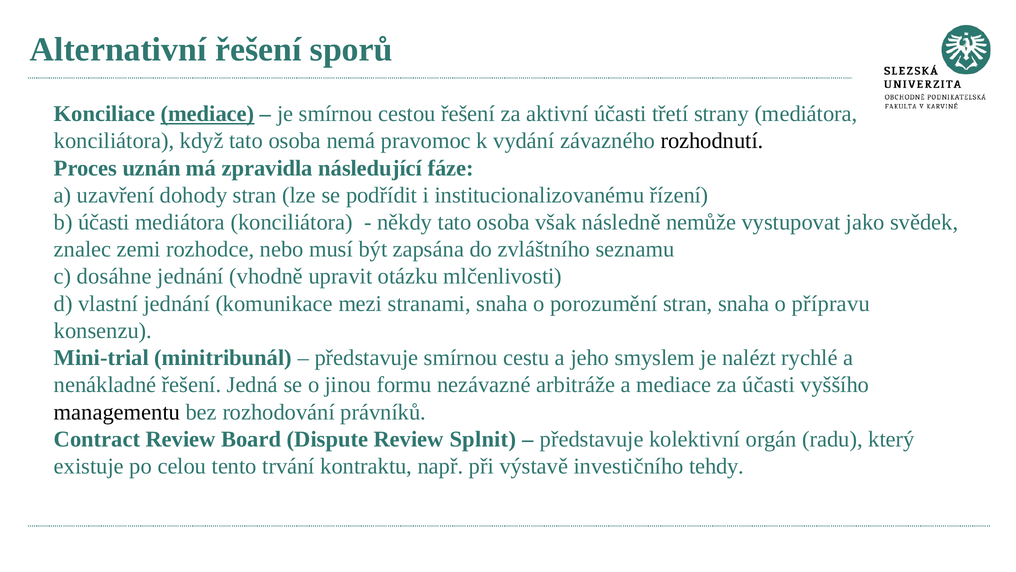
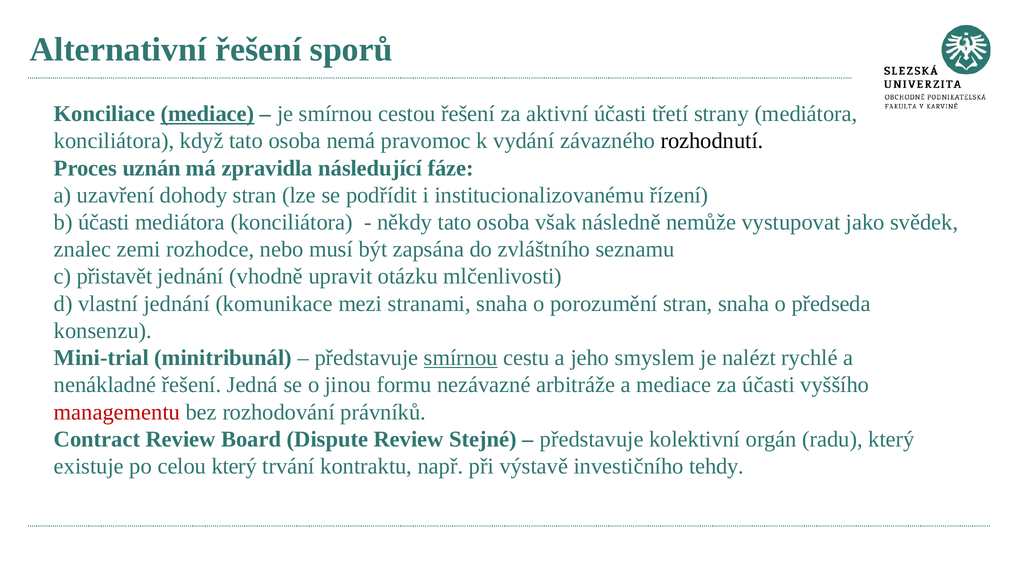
dosáhne: dosáhne -> přistavět
přípravu: přípravu -> předseda
smírnou at (461, 358) underline: none -> present
managementu colour: black -> red
Splnit: Splnit -> Stejné
celou tento: tento -> který
